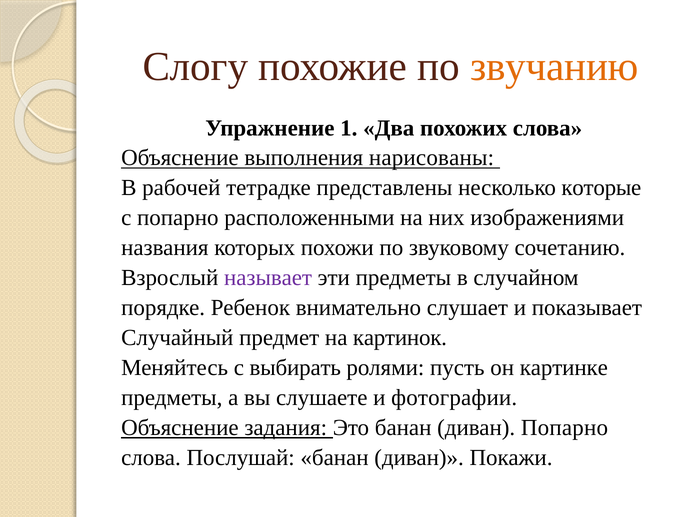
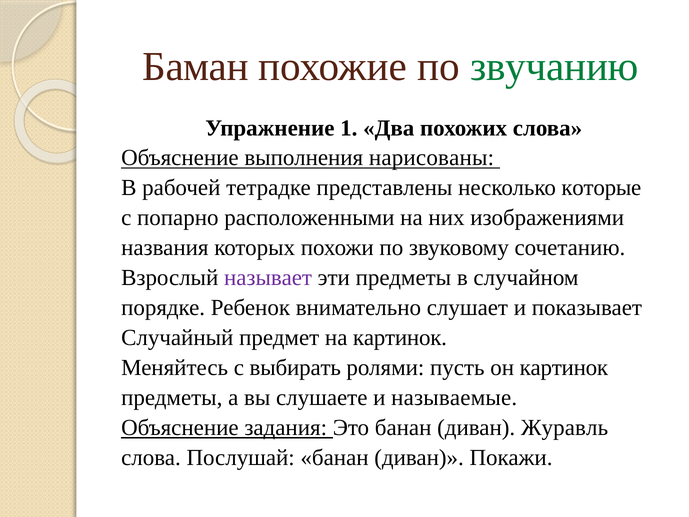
Слогу: Слогу -> Баман
звучанию colour: orange -> green
он картинке: картинке -> картинок
фотографии: фотографии -> называемые
диван Попарно: Попарно -> Журавль
